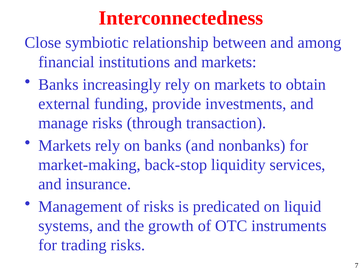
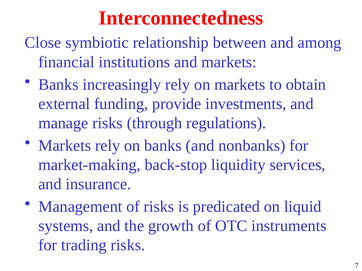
transaction: transaction -> regulations
